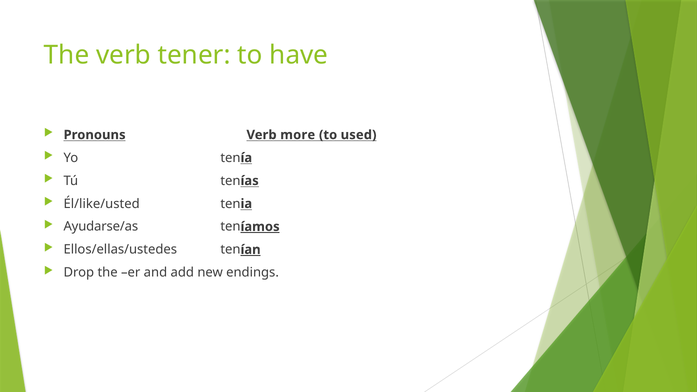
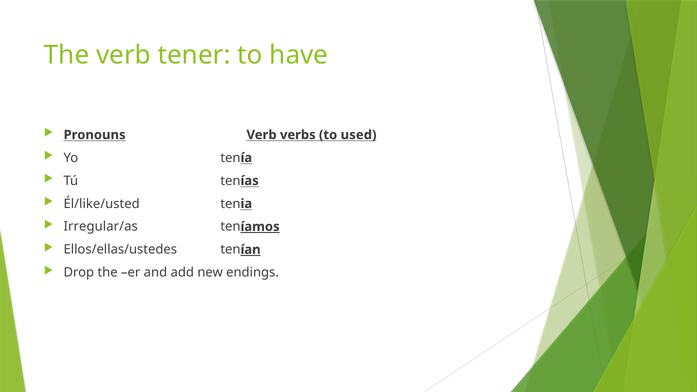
more: more -> verbs
Ayudarse/as: Ayudarse/as -> Irregular/as
